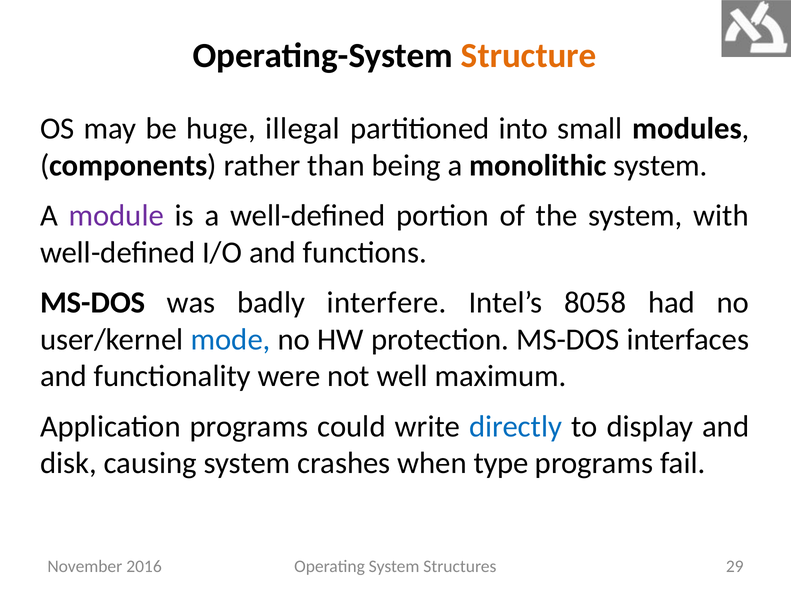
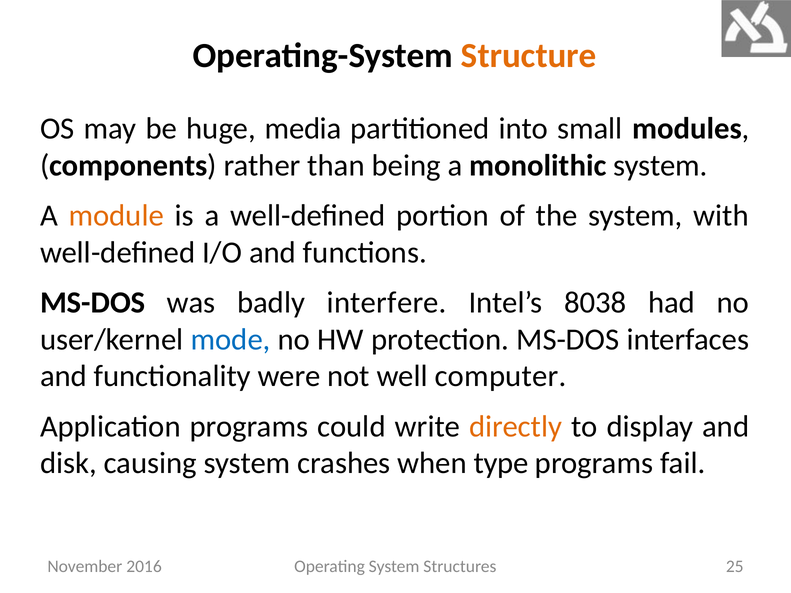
illegal: illegal -> media
module colour: purple -> orange
8058: 8058 -> 8038
maximum: maximum -> computer
directly colour: blue -> orange
29: 29 -> 25
